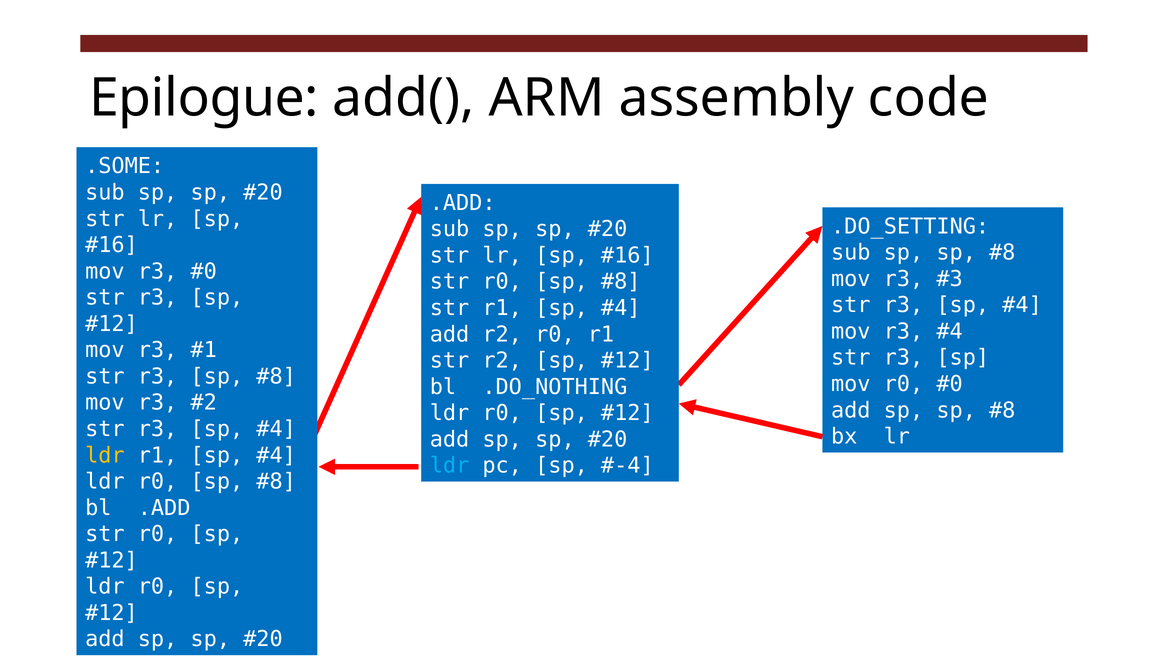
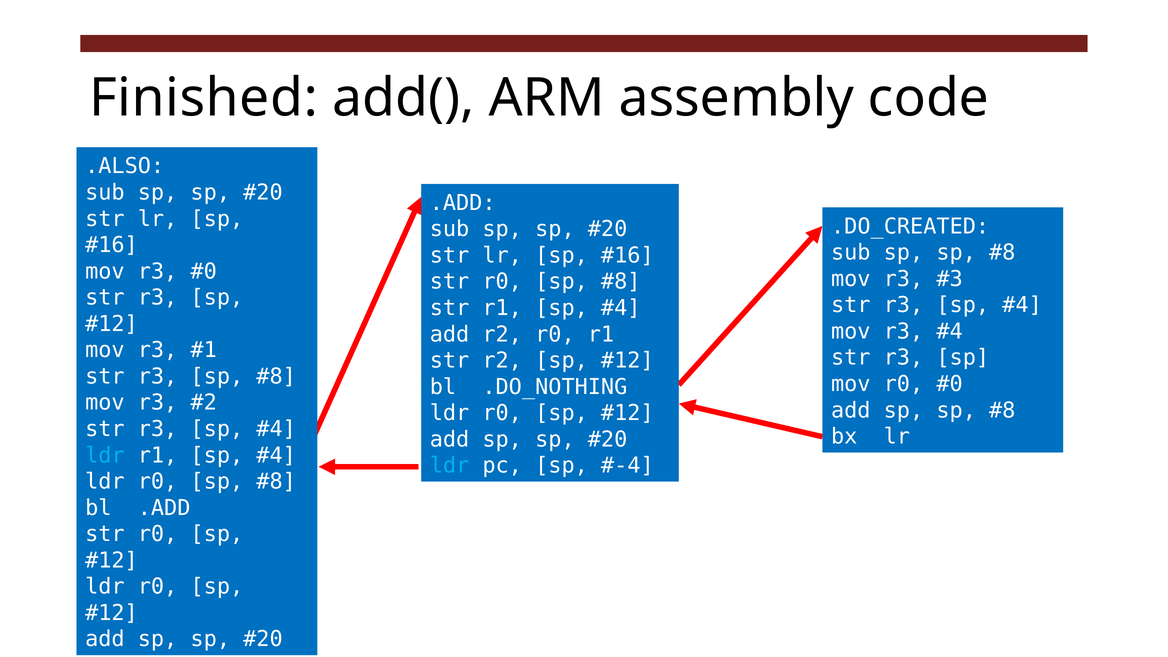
Epilogue: Epilogue -> Finished
.SOME: .SOME -> .ALSO
.DO_SETTING: .DO_SETTING -> .DO_CREATED
ldr at (105, 455) colour: yellow -> light blue
